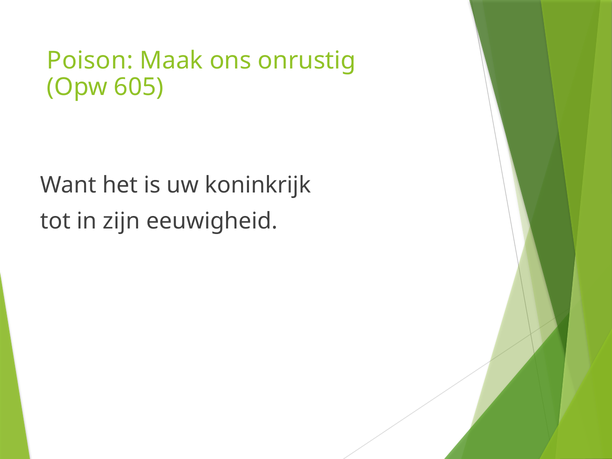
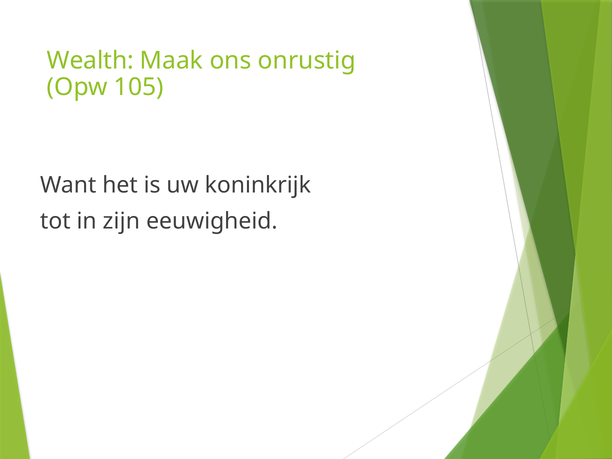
Poison: Poison -> Wealth
605: 605 -> 105
